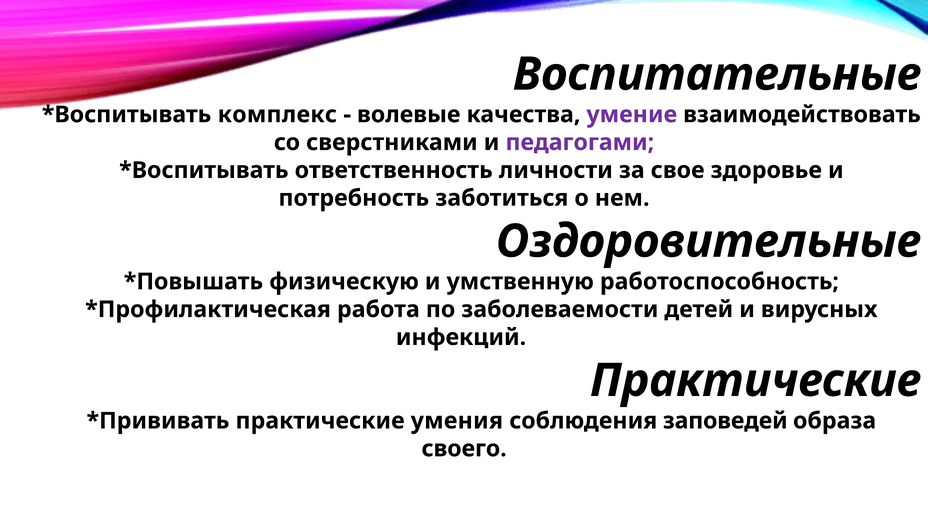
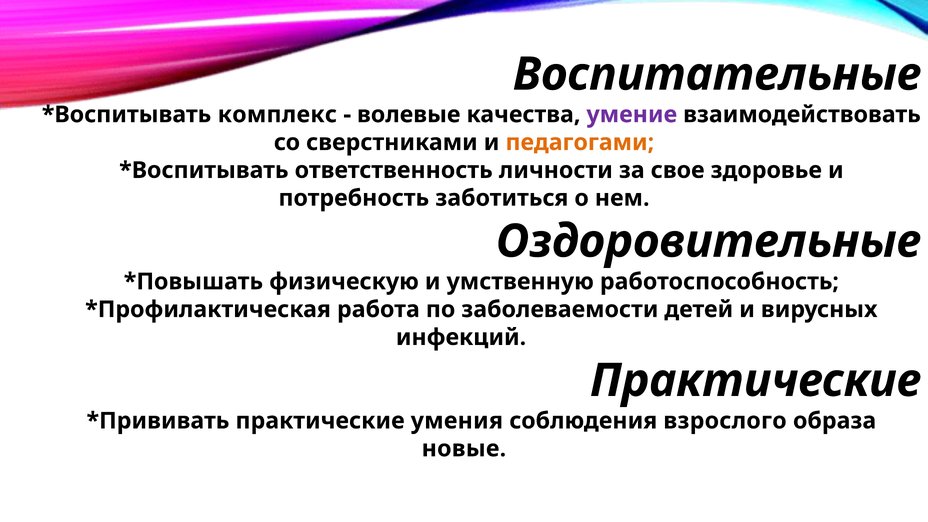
педагогами colour: purple -> orange
заповедей: заповедей -> взрослого
своего: своего -> новые
